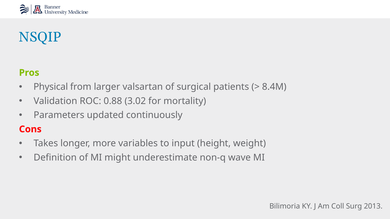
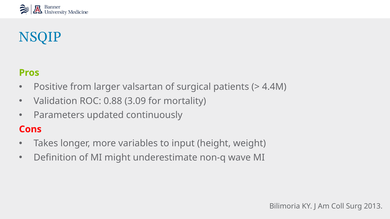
Physical: Physical -> Positive
8.4M: 8.4M -> 4.4M
3.02: 3.02 -> 3.09
